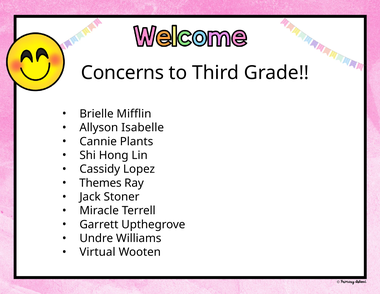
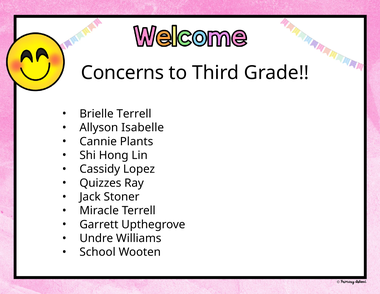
Brielle Mifflin: Mifflin -> Terrell
Themes: Themes -> Quizzes
Virtual: Virtual -> School
